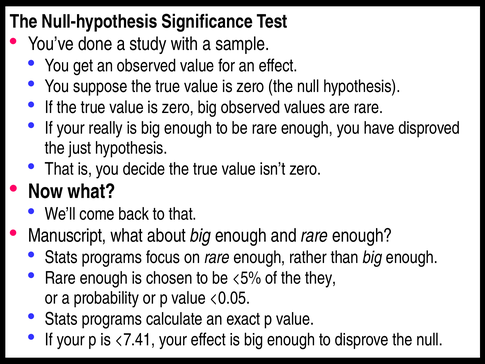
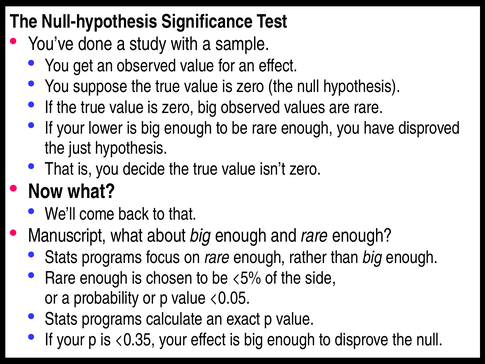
really: really -> lower
they: they -> side
<7.41: <7.41 -> <0.35
